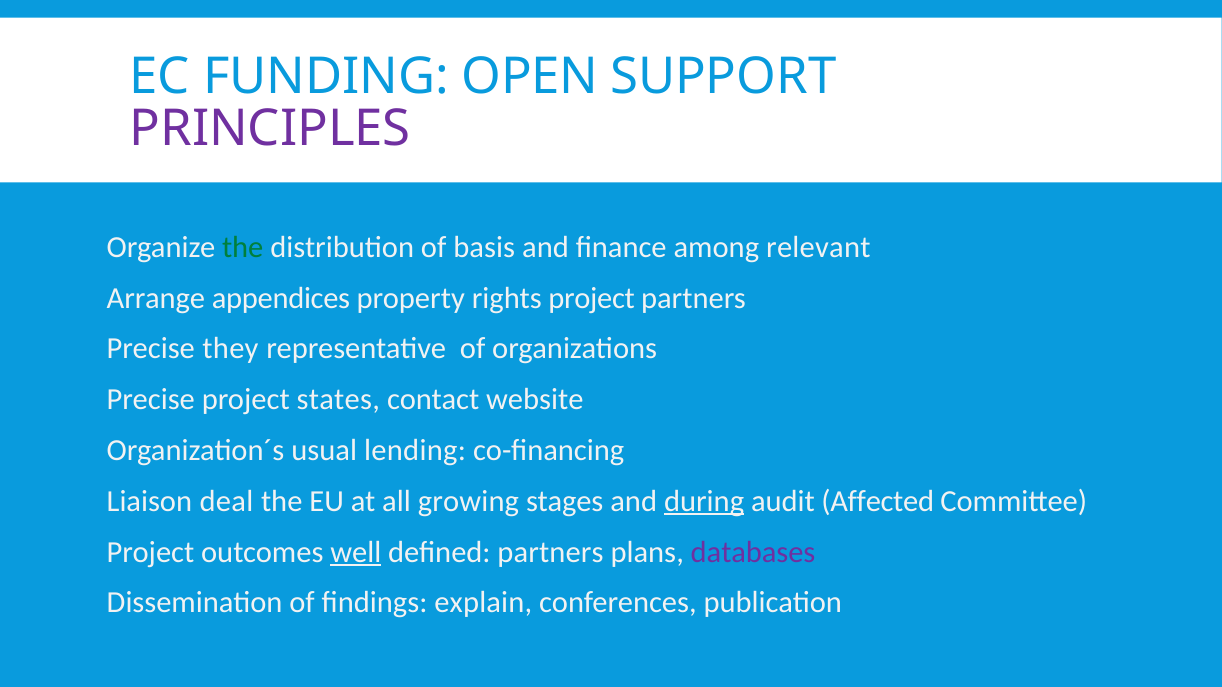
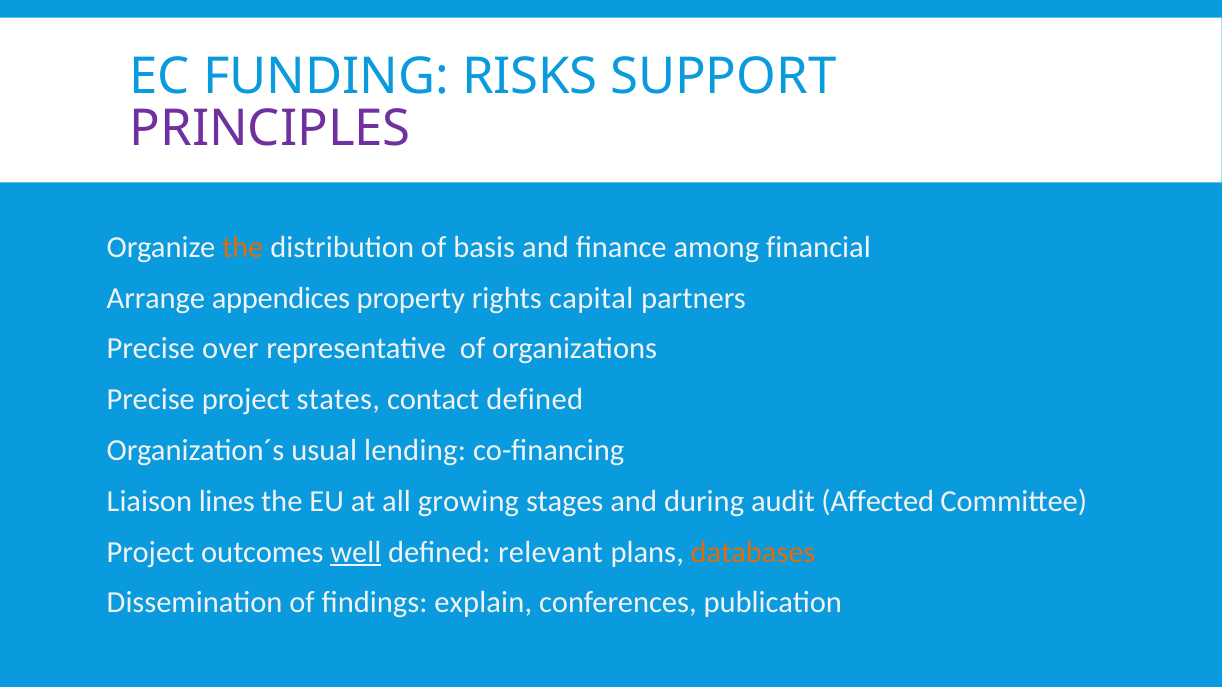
OPEN: OPEN -> RISKS
the at (243, 247) colour: green -> orange
relevant: relevant -> financial
rights project: project -> capital
they: they -> over
contact website: website -> defined
deal: deal -> lines
during underline: present -> none
defined partners: partners -> relevant
databases colour: purple -> orange
